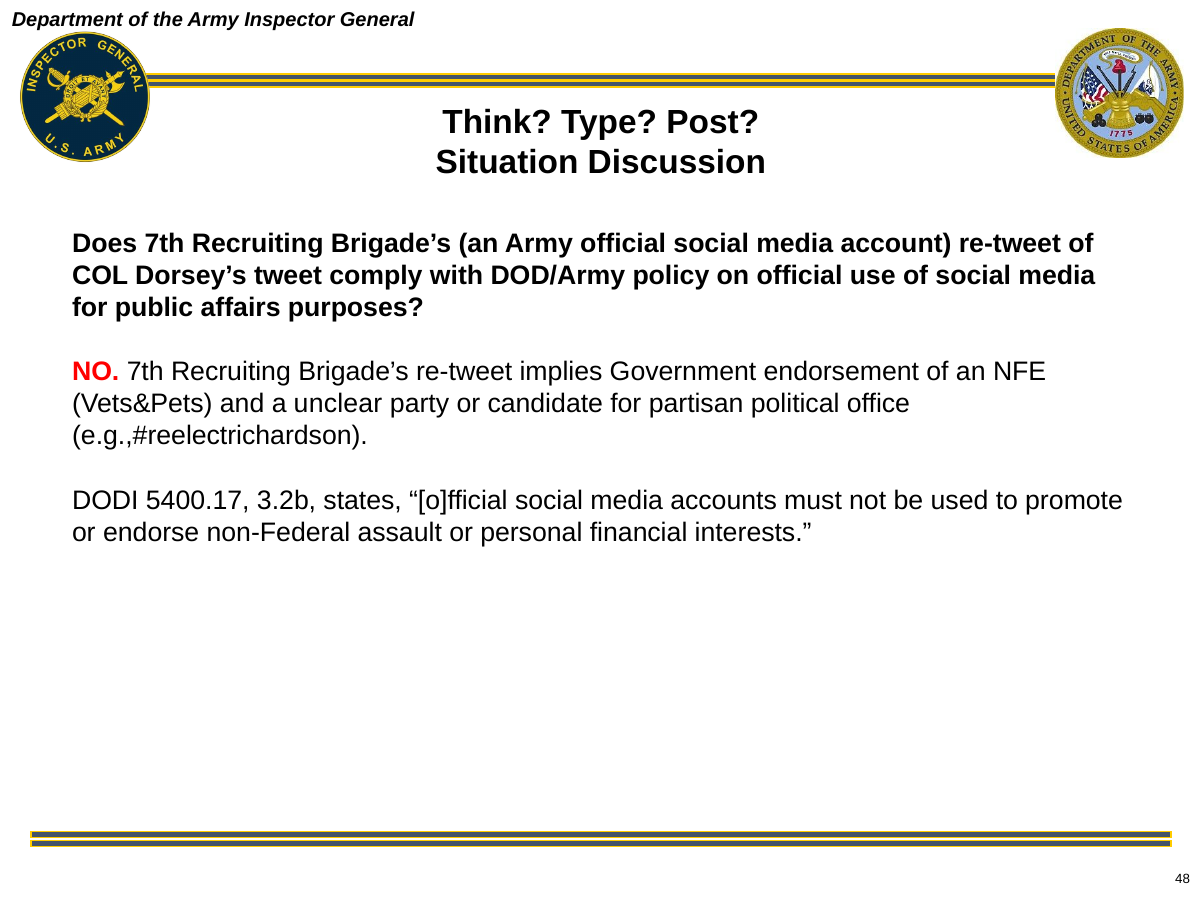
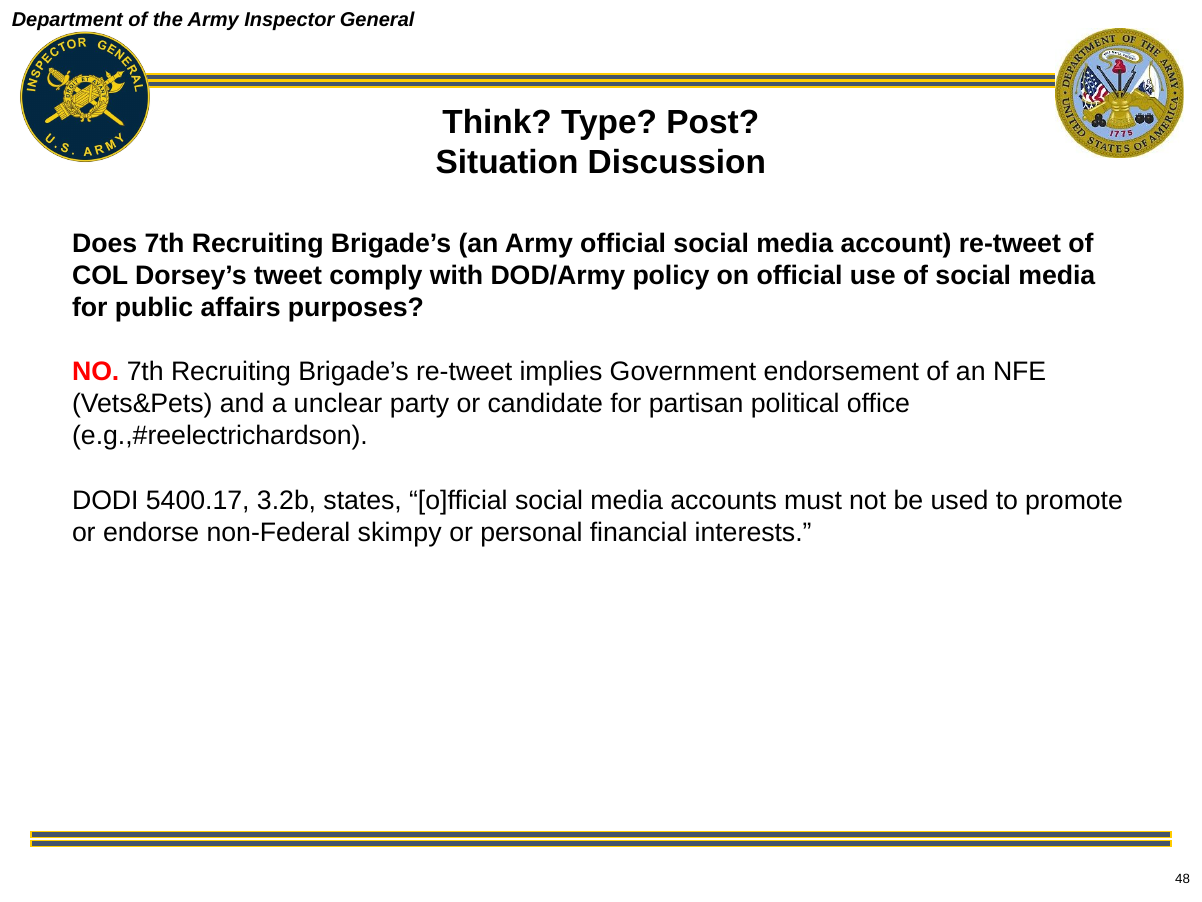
assault: assault -> skimpy
